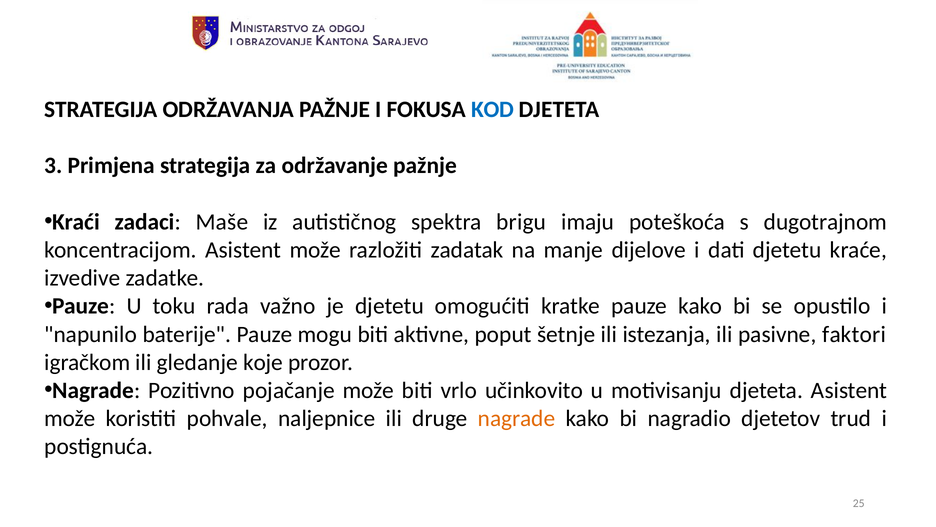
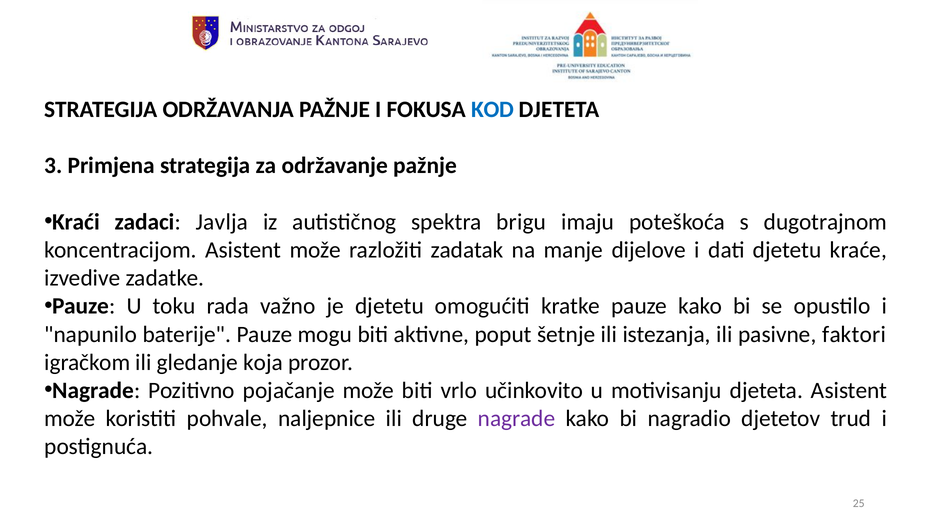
Maše: Maše -> Javlja
koje: koje -> koja
nagrade at (517, 418) colour: orange -> purple
